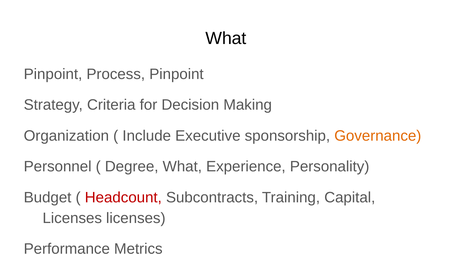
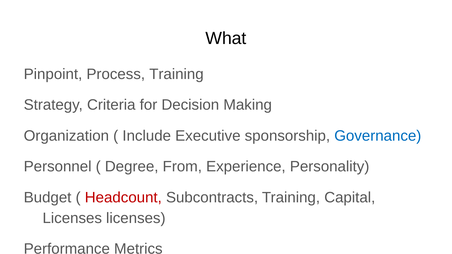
Process Pinpoint: Pinpoint -> Training
Governance colour: orange -> blue
Degree What: What -> From
